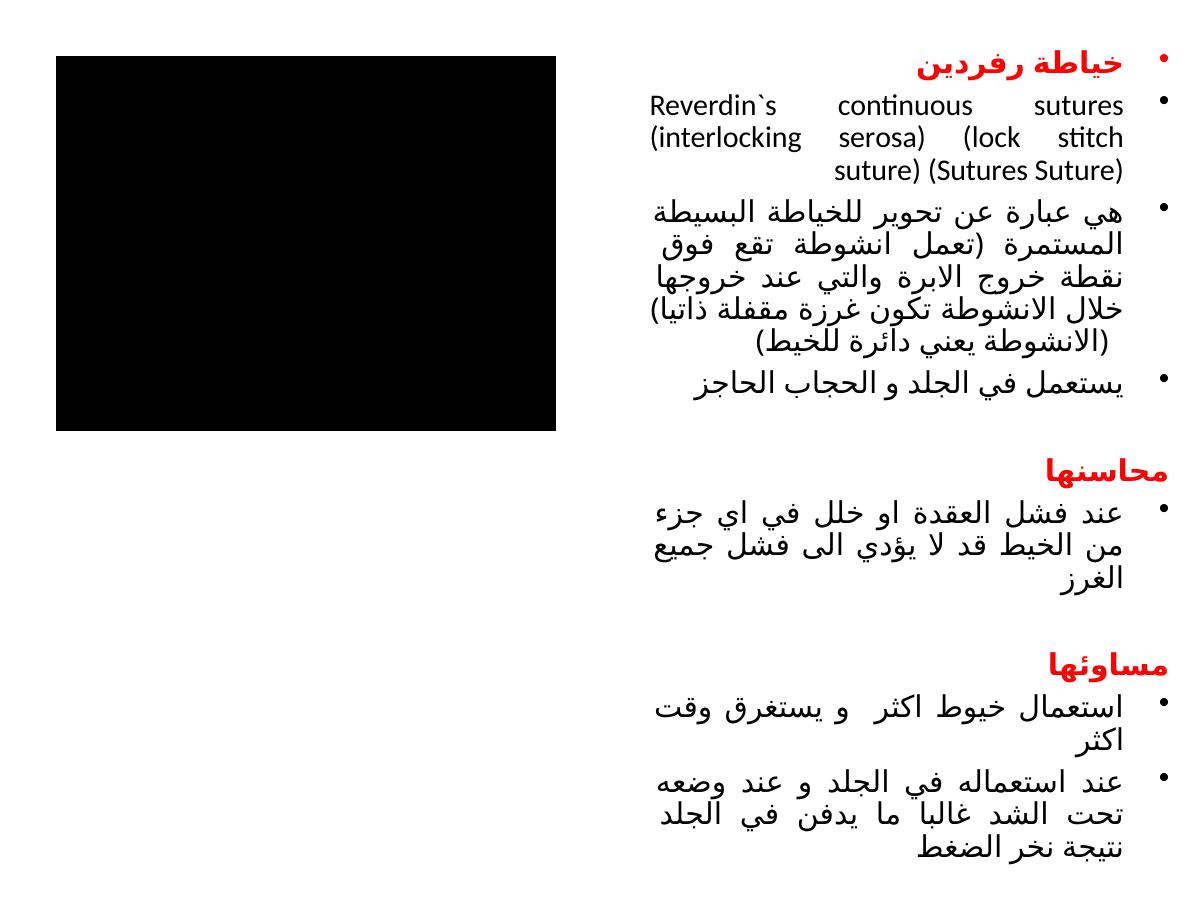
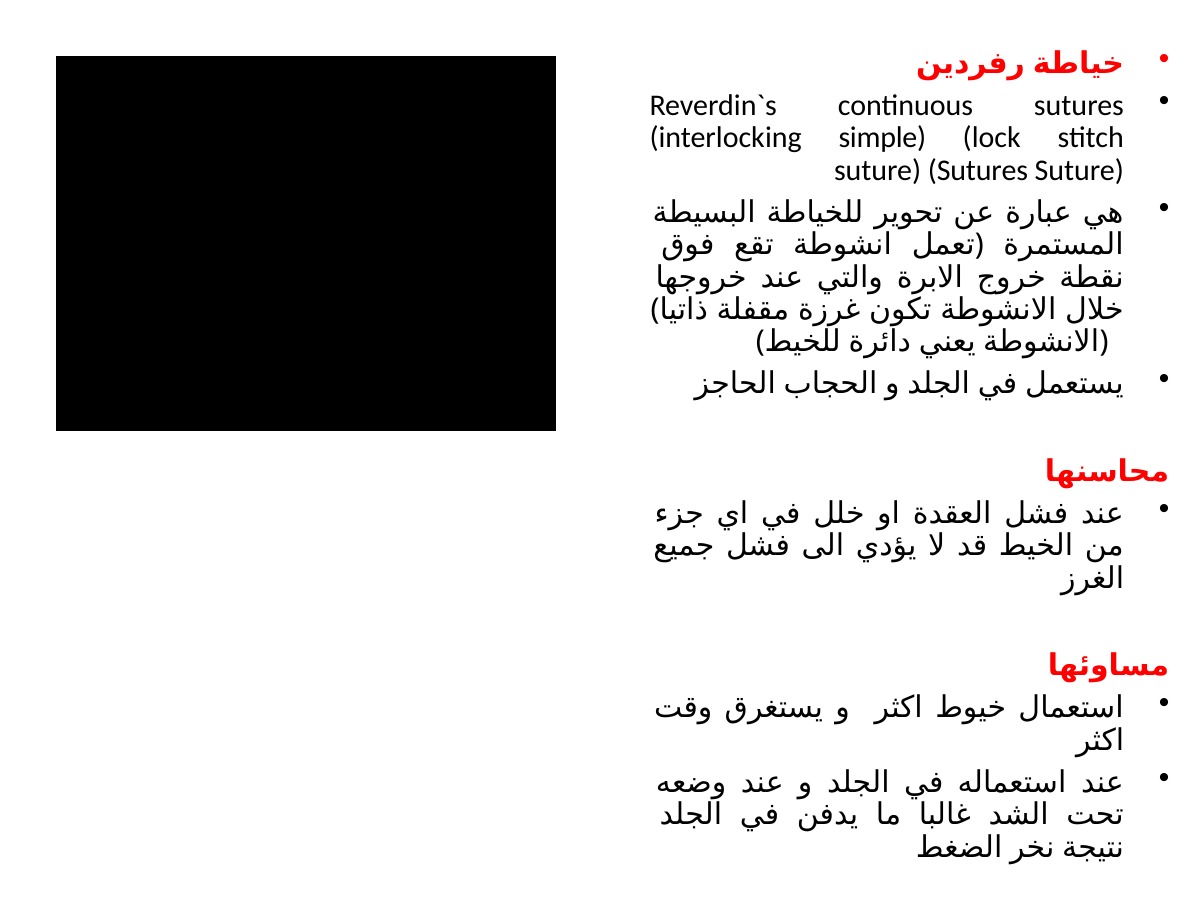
serosa: serosa -> simple
